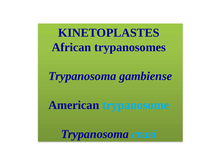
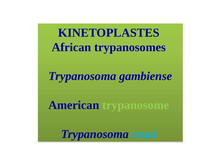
trypanosome colour: light blue -> light green
